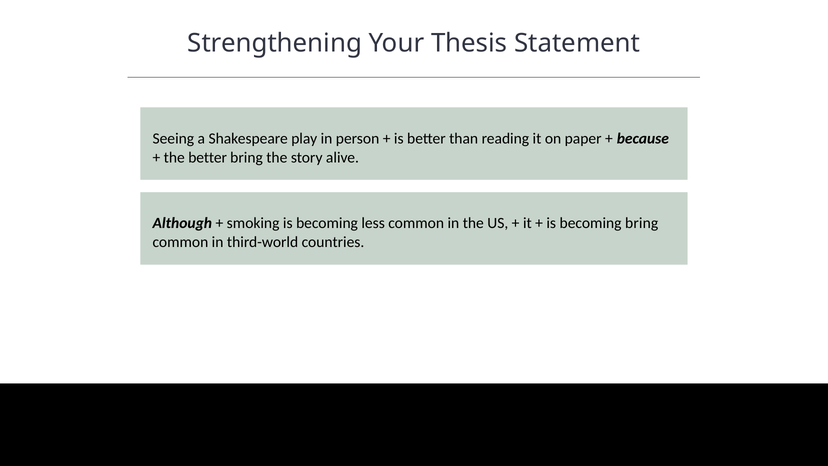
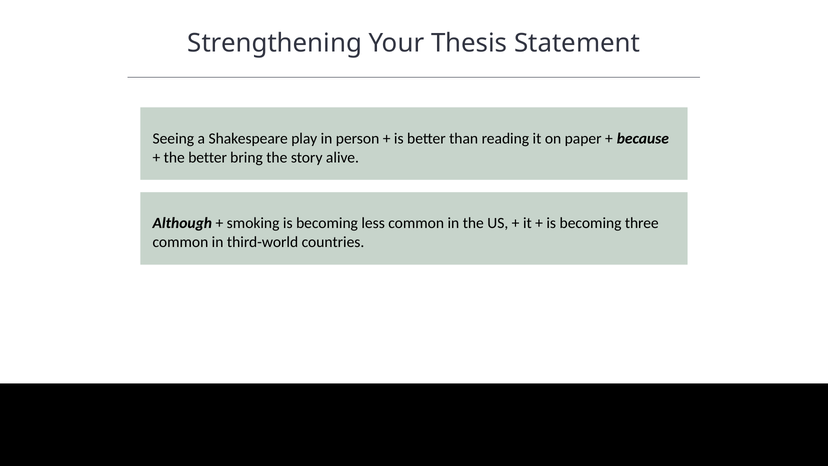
becoming bring: bring -> three
